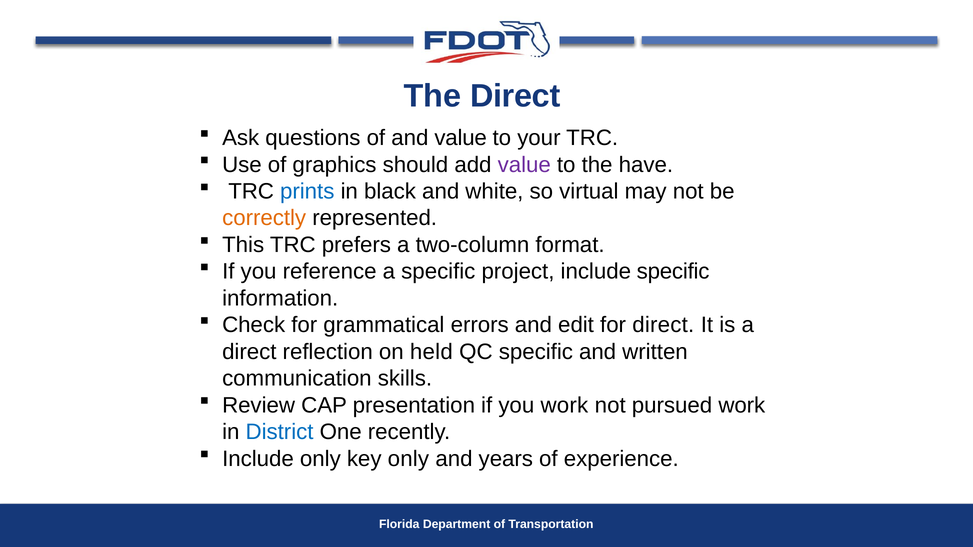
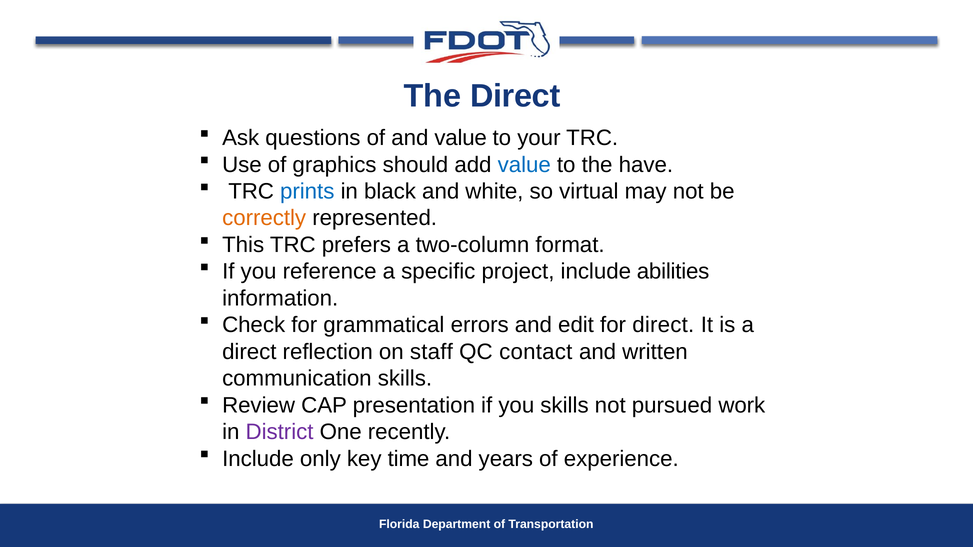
value at (524, 165) colour: purple -> blue
include specific: specific -> abilities
held: held -> staff
QC specific: specific -> contact
you work: work -> skills
District colour: blue -> purple
key only: only -> time
